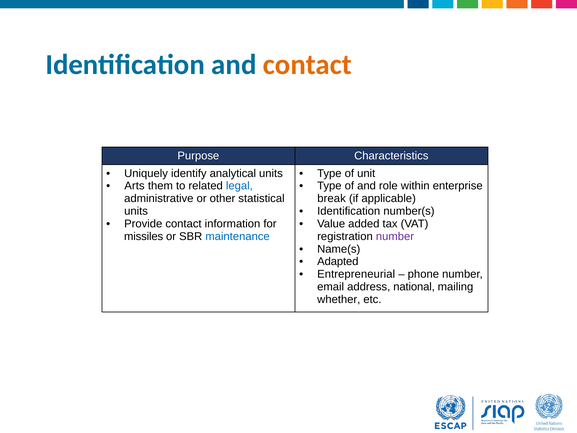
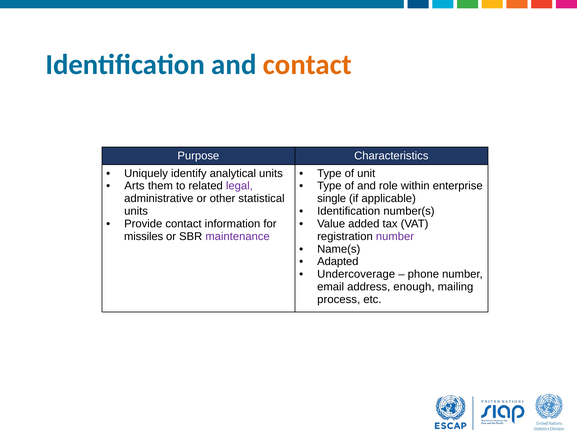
legal colour: blue -> purple
break: break -> single
maintenance colour: blue -> purple
Entrepreneurial: Entrepreneurial -> Undercoverage
national: national -> enough
whether: whether -> process
